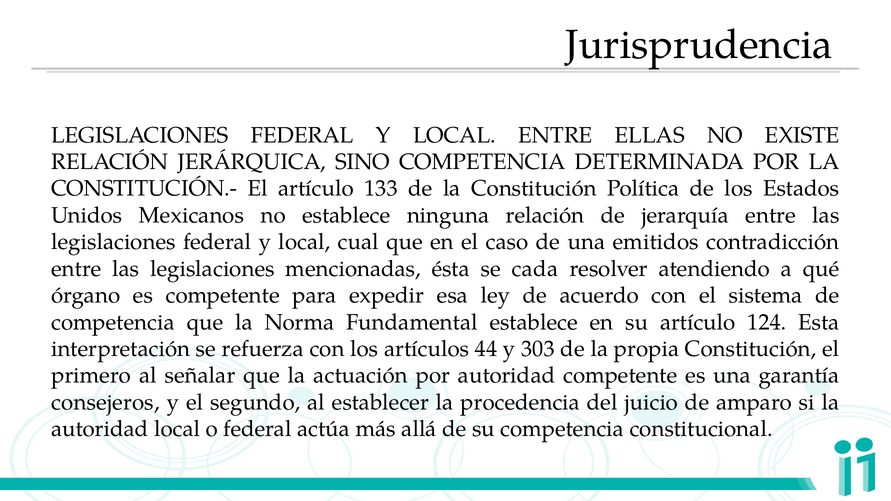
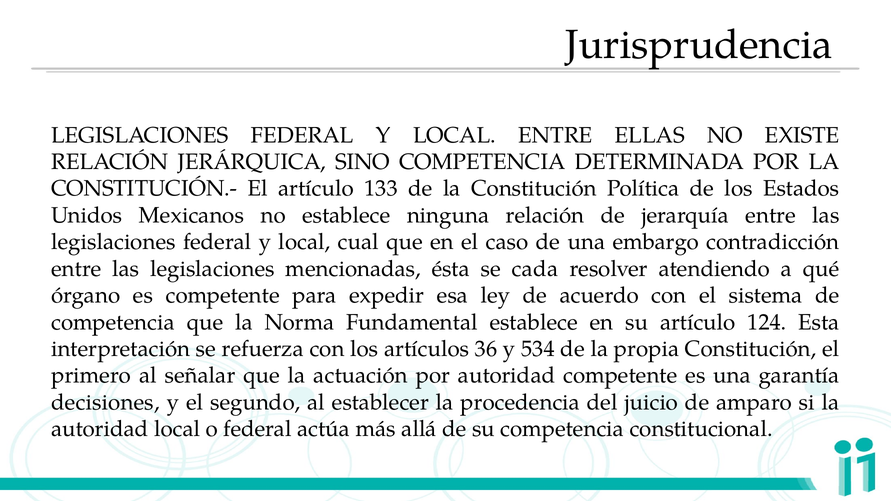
emitidos: emitidos -> embargo
44: 44 -> 36
303: 303 -> 534
consejeros: consejeros -> decisiones
